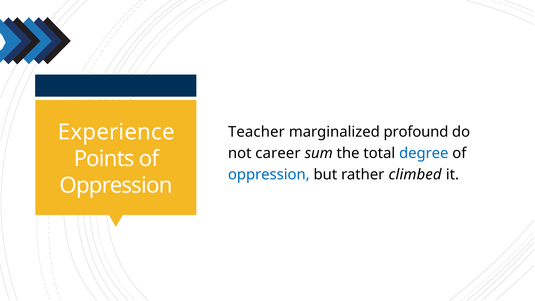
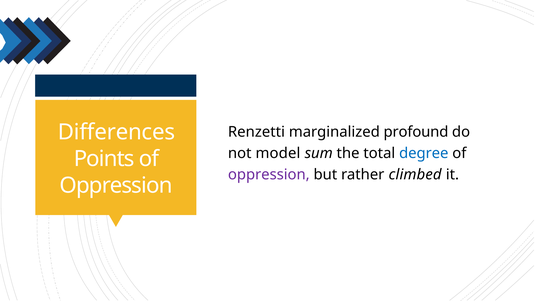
Experience: Experience -> Differences
Teacher: Teacher -> Renzetti
career: career -> model
oppression at (269, 175) colour: blue -> purple
